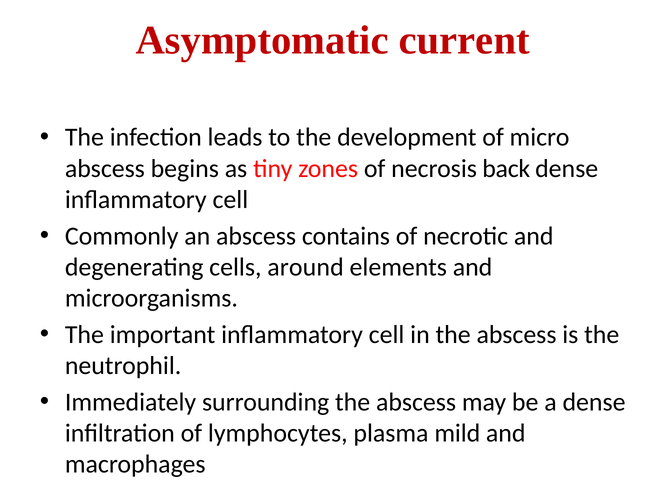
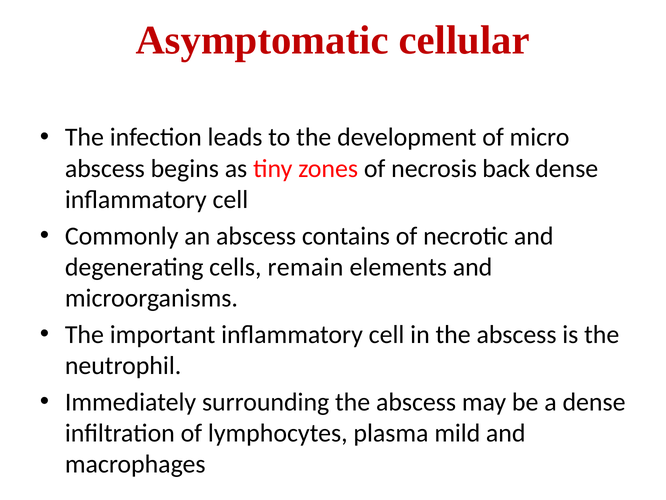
current: current -> cellular
around: around -> remain
